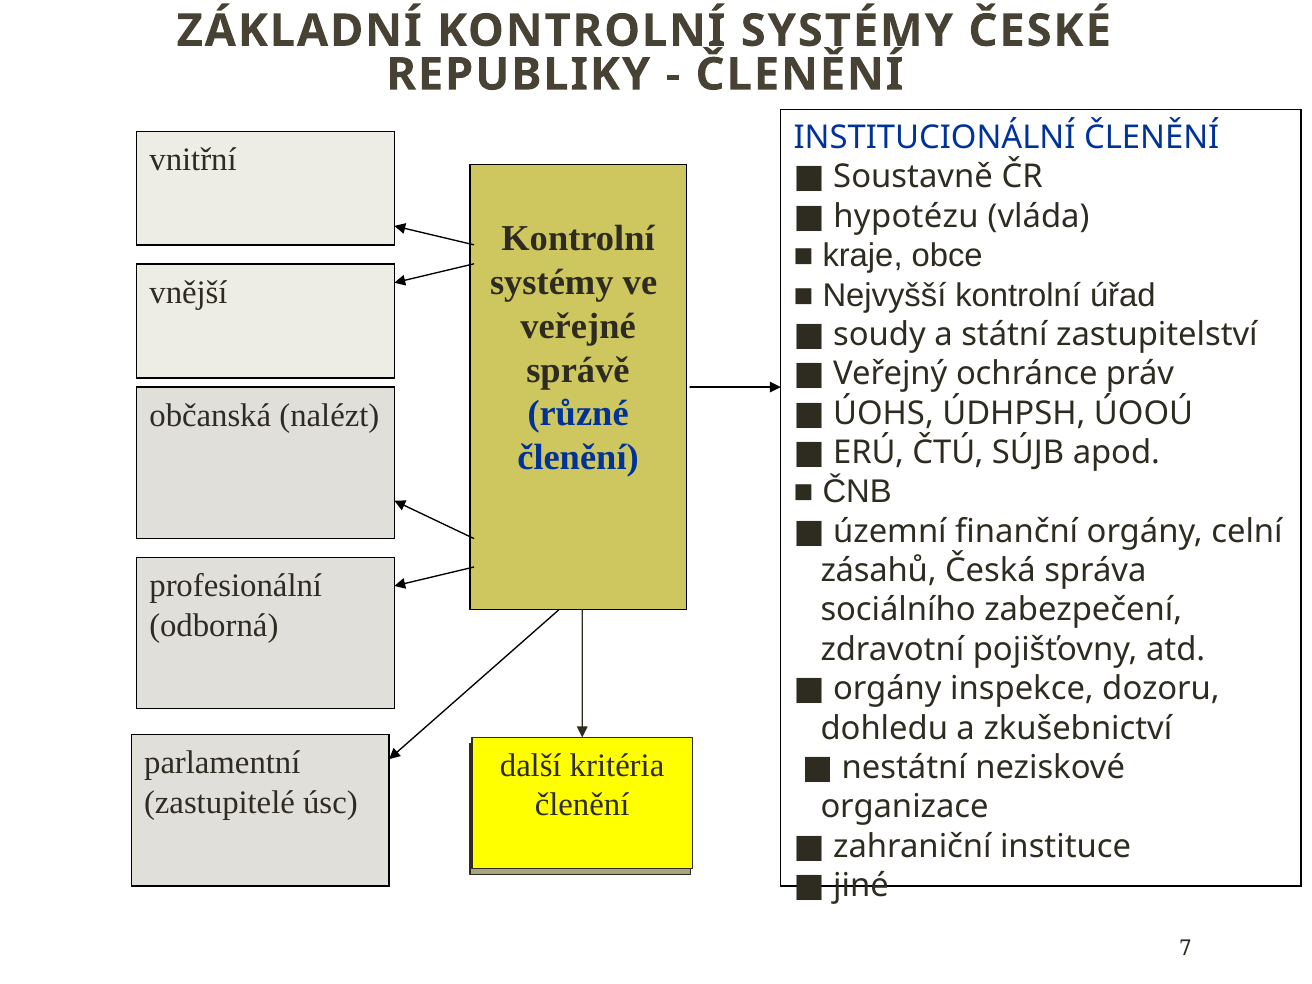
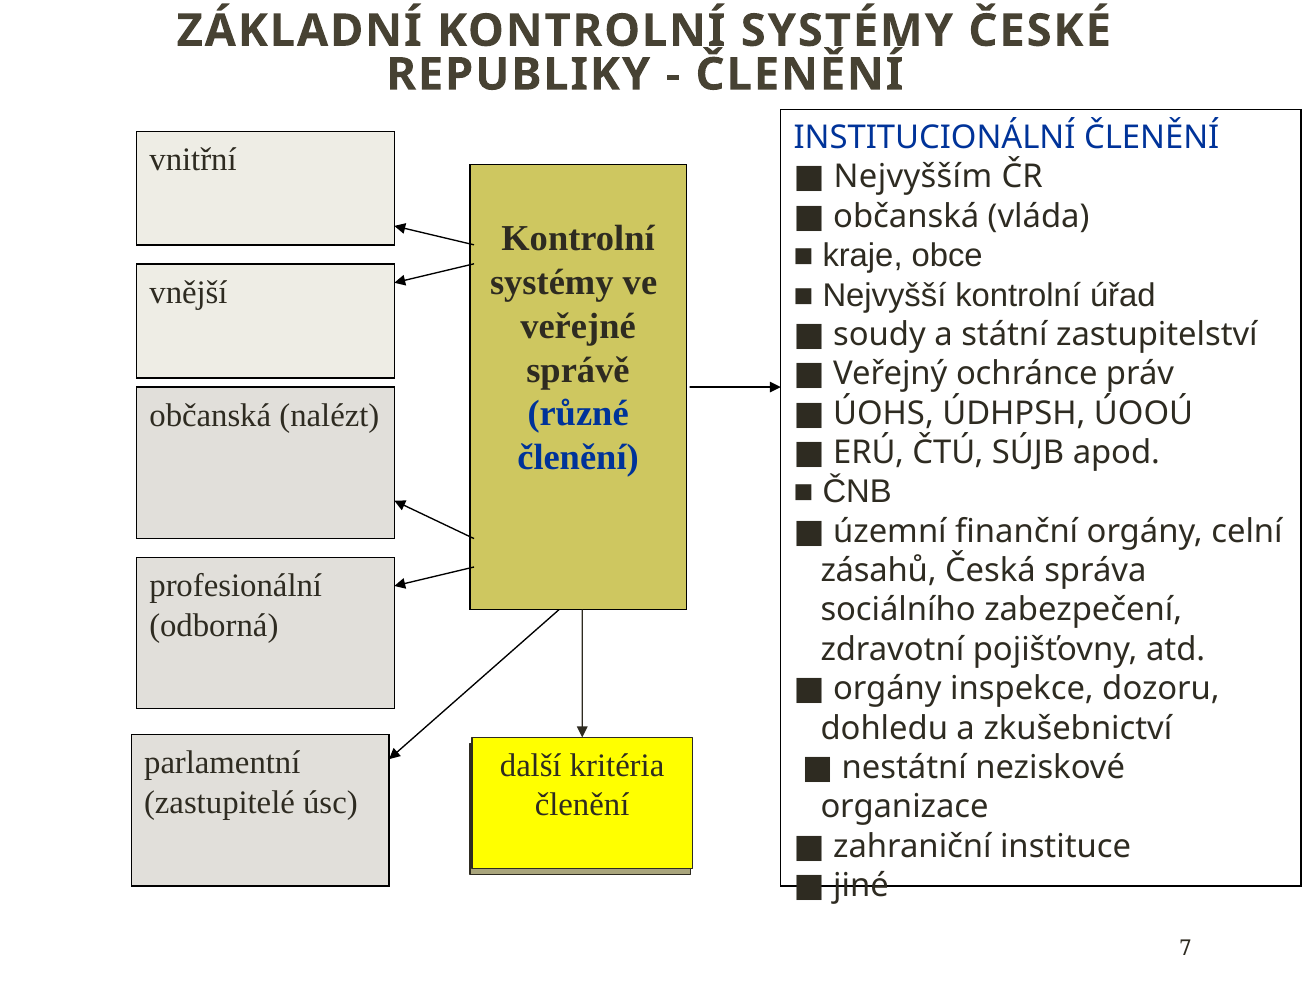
Soustavně: Soustavně -> Nejvyšším
hypotézu at (906, 217): hypotézu -> občanská
